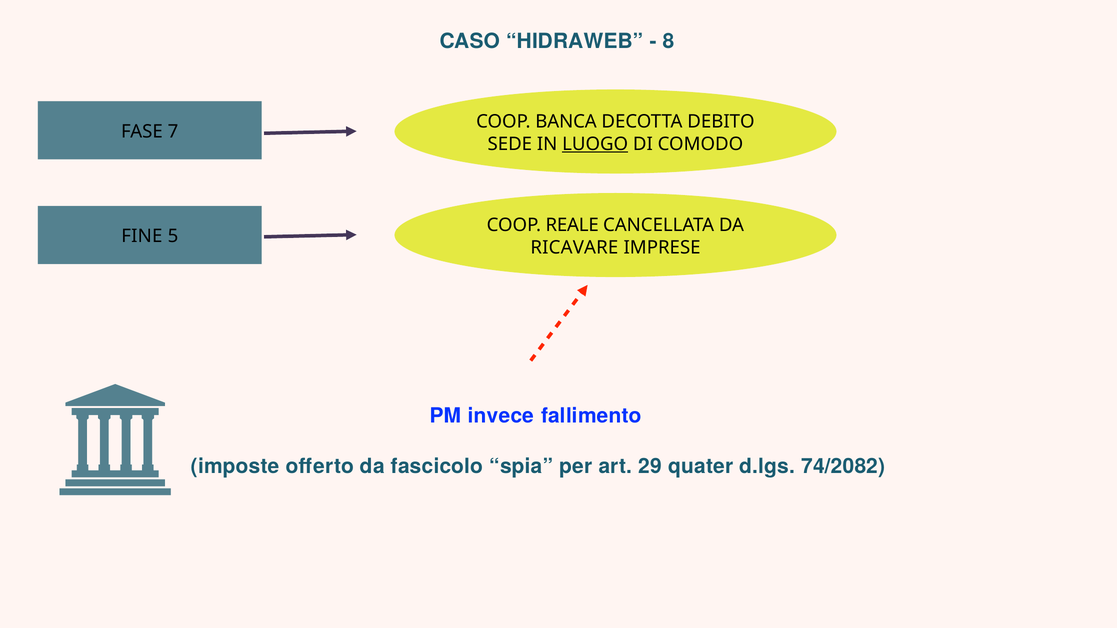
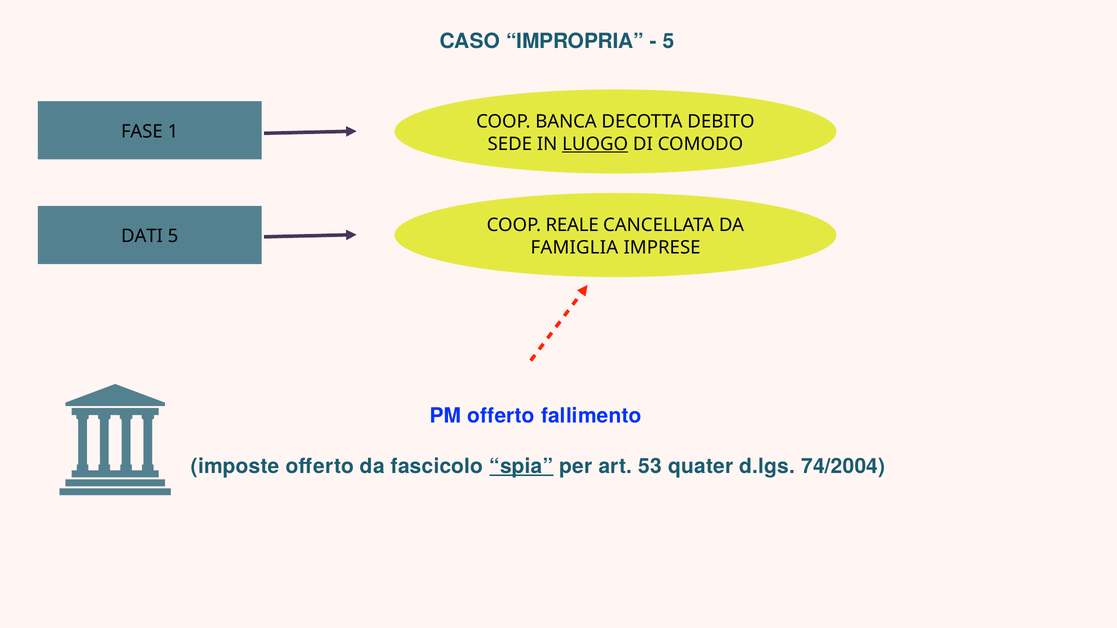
HIDRAWEB: HIDRAWEB -> IMPROPRIA
8 at (669, 42): 8 -> 5
7: 7 -> 1
FINE: FINE -> DATI
RICAVARE: RICAVARE -> FAMIGLIA
PM invece: invece -> offerto
spia underline: none -> present
29: 29 -> 53
74/2082: 74/2082 -> 74/2004
